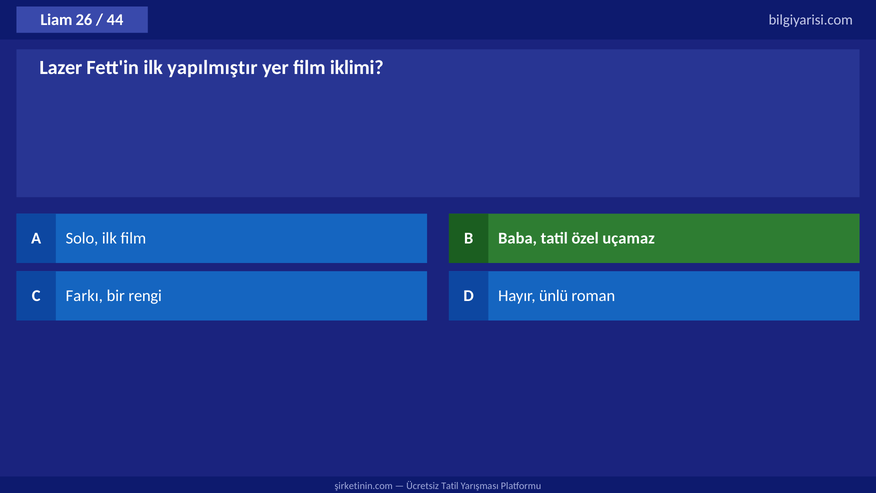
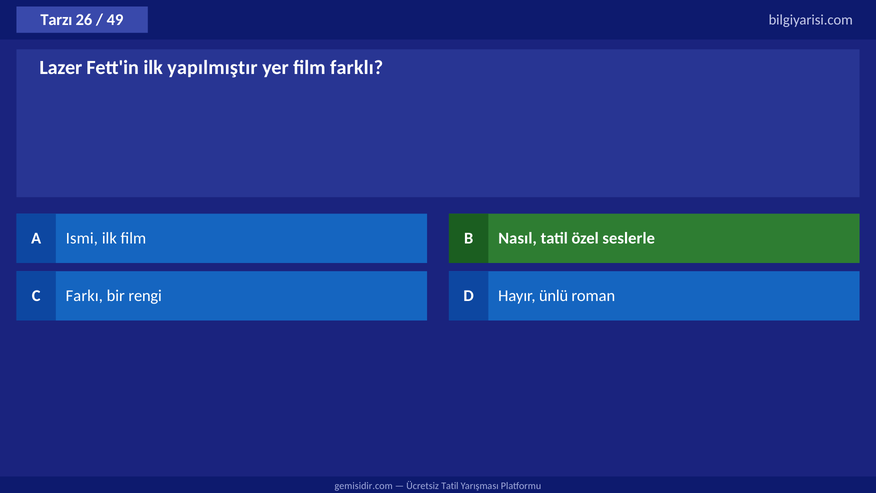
Liam: Liam -> Tarzı
44: 44 -> 49
iklimi: iklimi -> farklı
Solo: Solo -> Ismi
Baba: Baba -> Nasıl
uçamaz: uçamaz -> seslerle
şirketinin.com: şirketinin.com -> gemisidir.com
